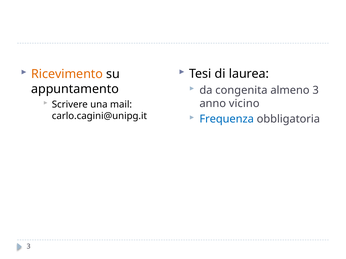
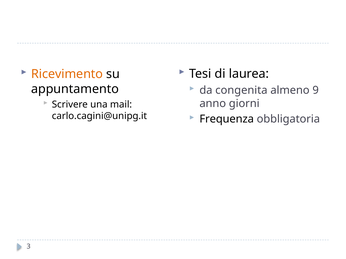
almeno 3: 3 -> 9
vicino: vicino -> giorni
Frequenza colour: blue -> black
